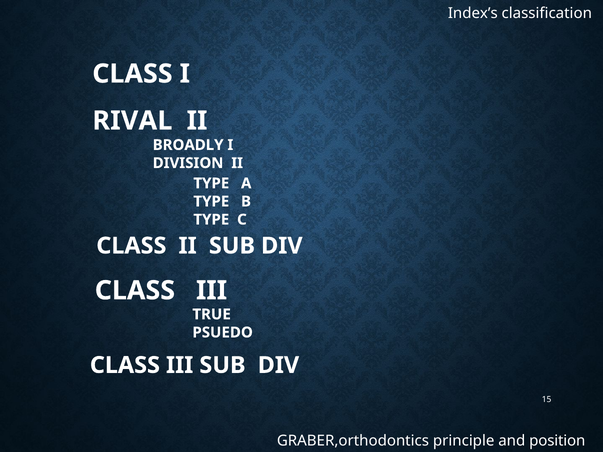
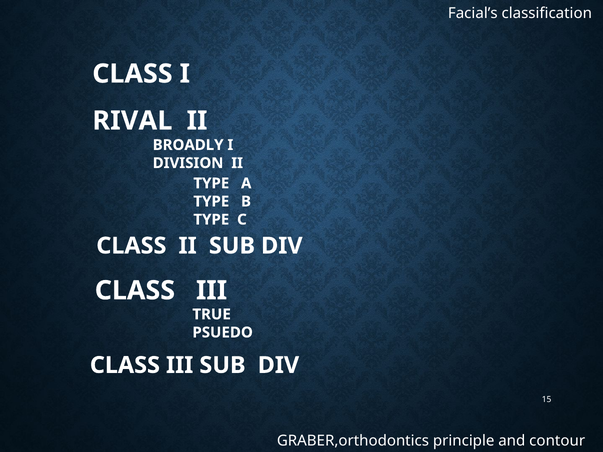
Index’s: Index’s -> Facial’s
position: position -> contour
